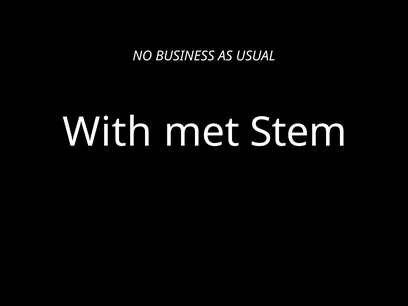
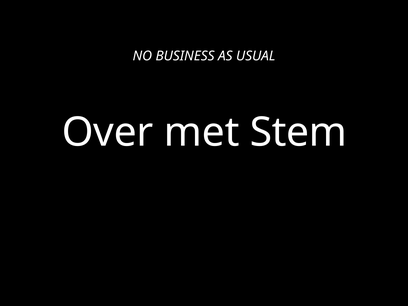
With: With -> Over
